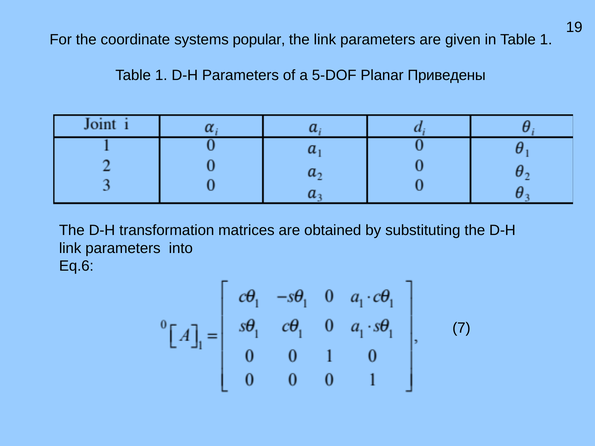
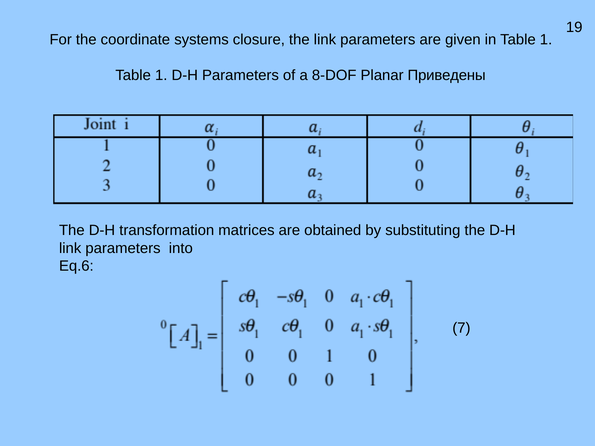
popular: popular -> closure
5-DOF: 5-DOF -> 8-DOF
